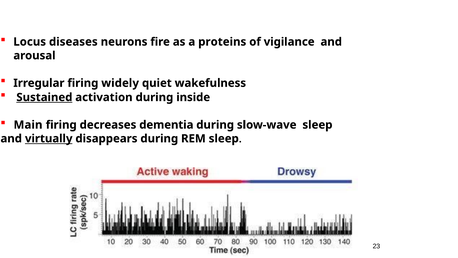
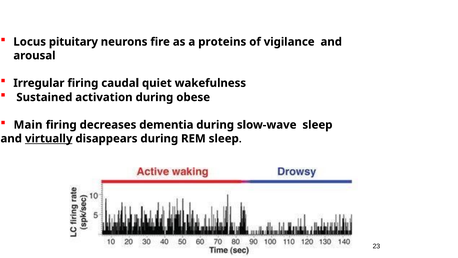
diseases: diseases -> pituitary
widely: widely -> caudal
Sustained underline: present -> none
inside: inside -> obese
